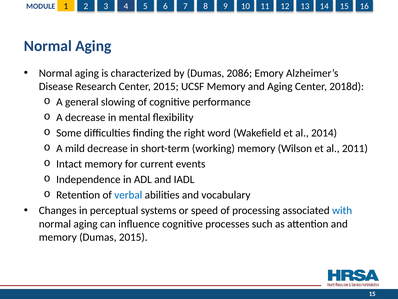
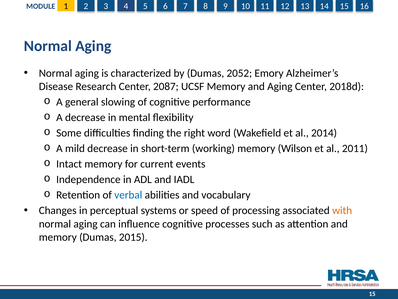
2086: 2086 -> 2052
Center 2015: 2015 -> 2087
with colour: blue -> orange
